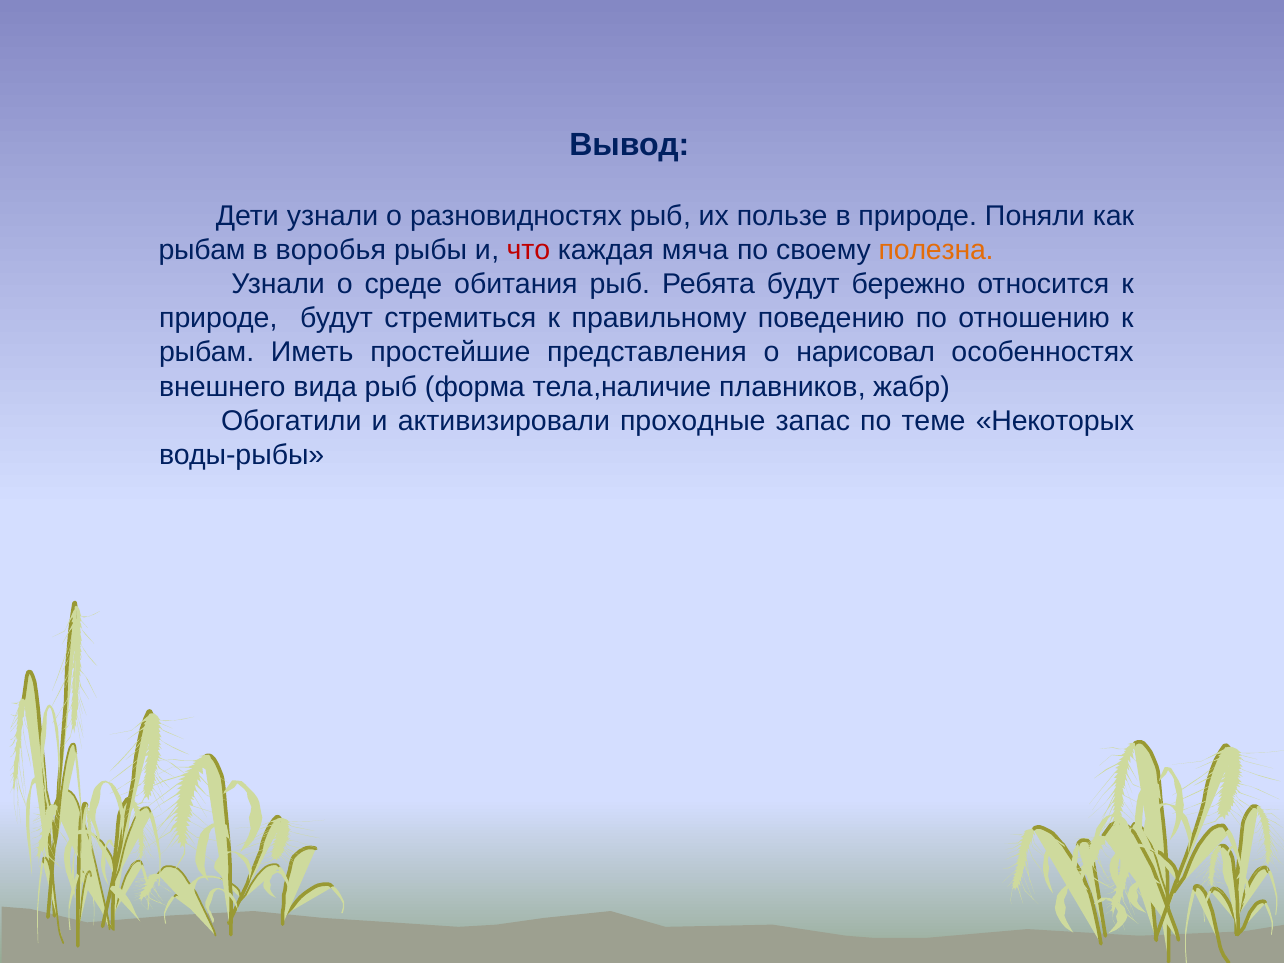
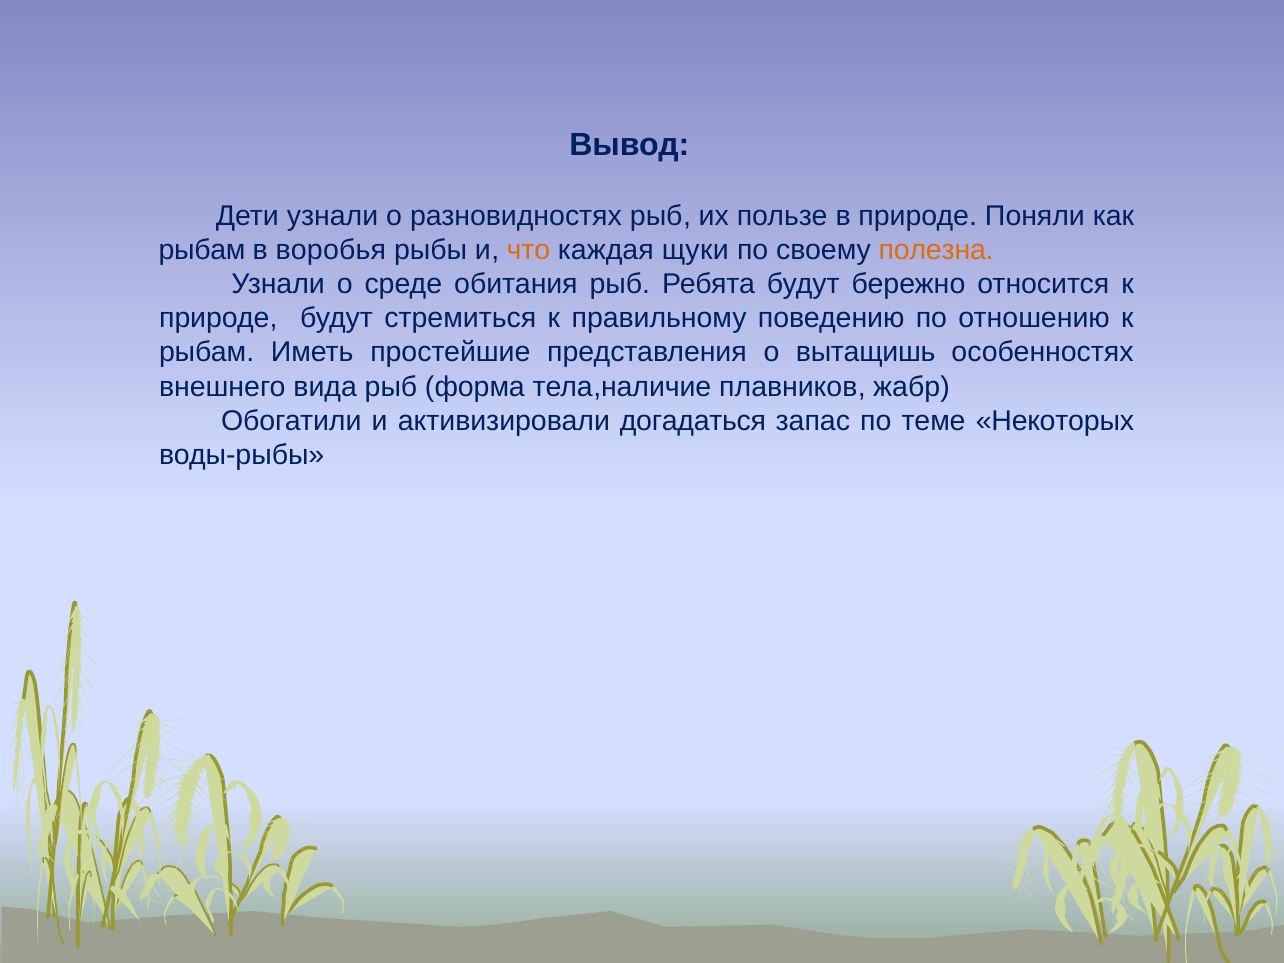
что colour: red -> orange
мяча: мяча -> щуки
нарисовал: нарисовал -> вытащишь
проходные: проходные -> догадаться
